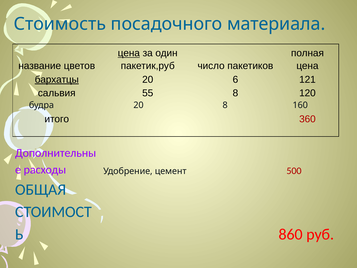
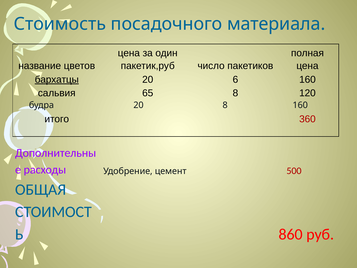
цена at (129, 53) underline: present -> none
6 121: 121 -> 160
55: 55 -> 65
